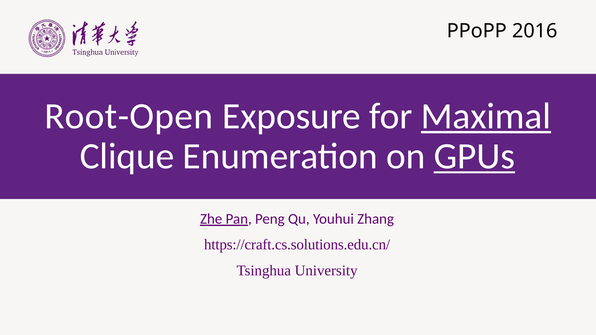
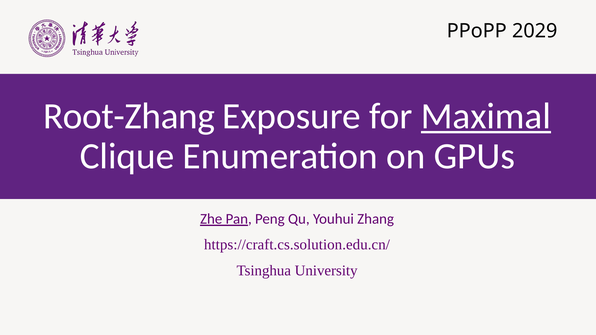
2016: 2016 -> 2029
Root-Open: Root-Open -> Root-Zhang
GPUs underline: present -> none
https://craft.cs.solutions.edu.cn/: https://craft.cs.solutions.edu.cn/ -> https://craft.cs.solution.edu.cn/
